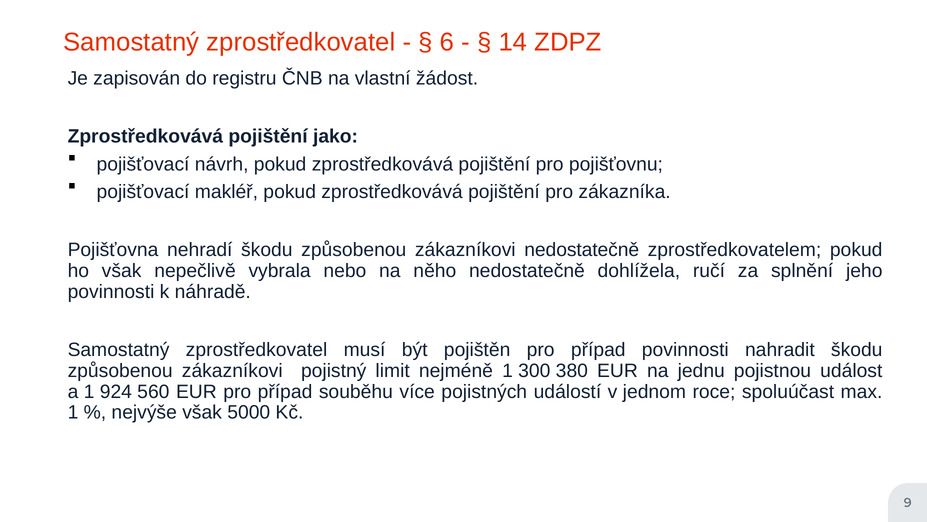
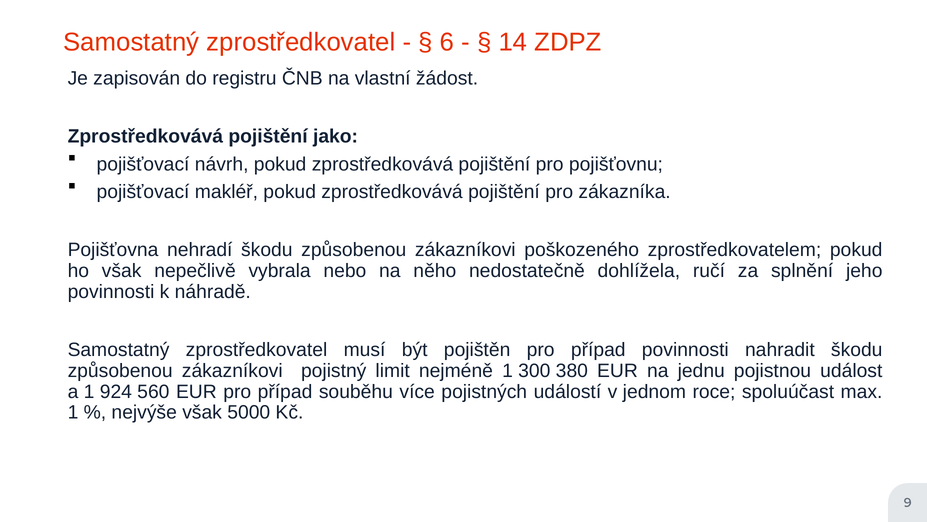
zákazníkovi nedostatečně: nedostatečně -> poškozeného
